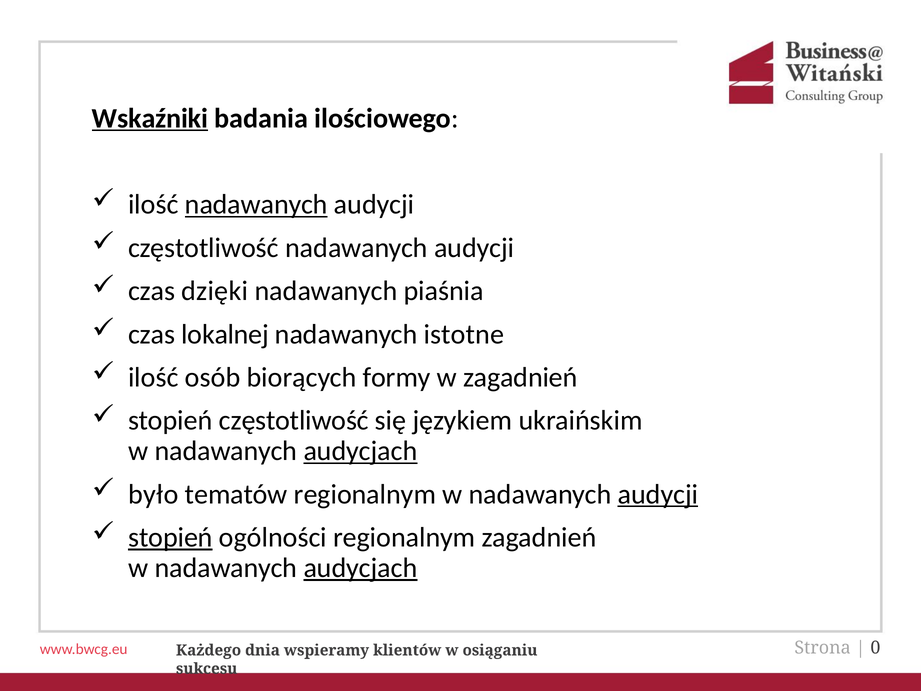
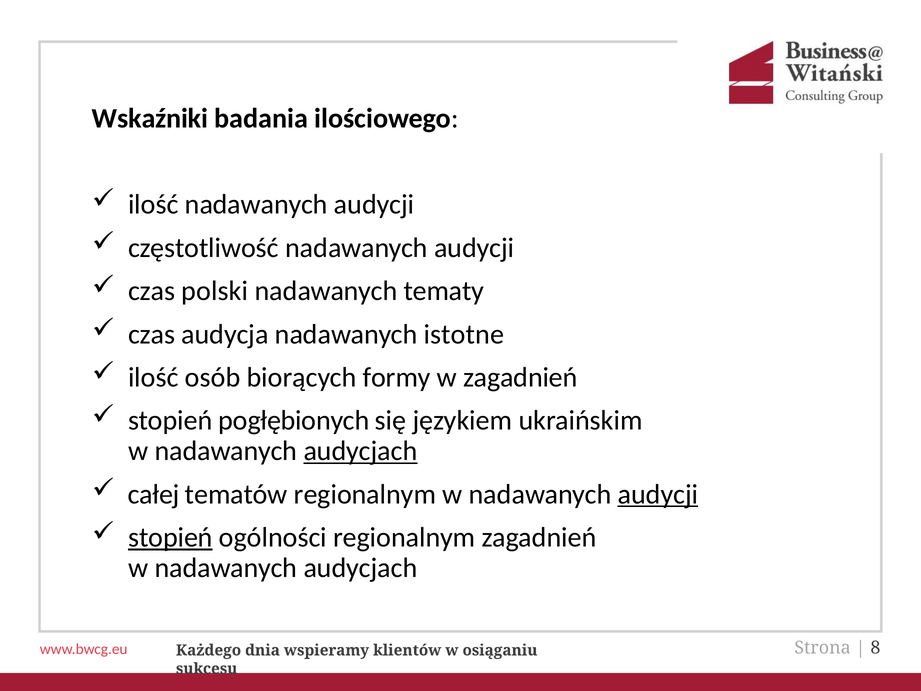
Wskaźniki underline: present -> none
nadawanych at (256, 205) underline: present -> none
dzięki: dzięki -> polski
piaśnia: piaśnia -> tematy
lokalnej: lokalnej -> audycja
stopień częstotliwość: częstotliwość -> pogłębionych
było: było -> całej
audycjach at (360, 568) underline: present -> none
0: 0 -> 8
